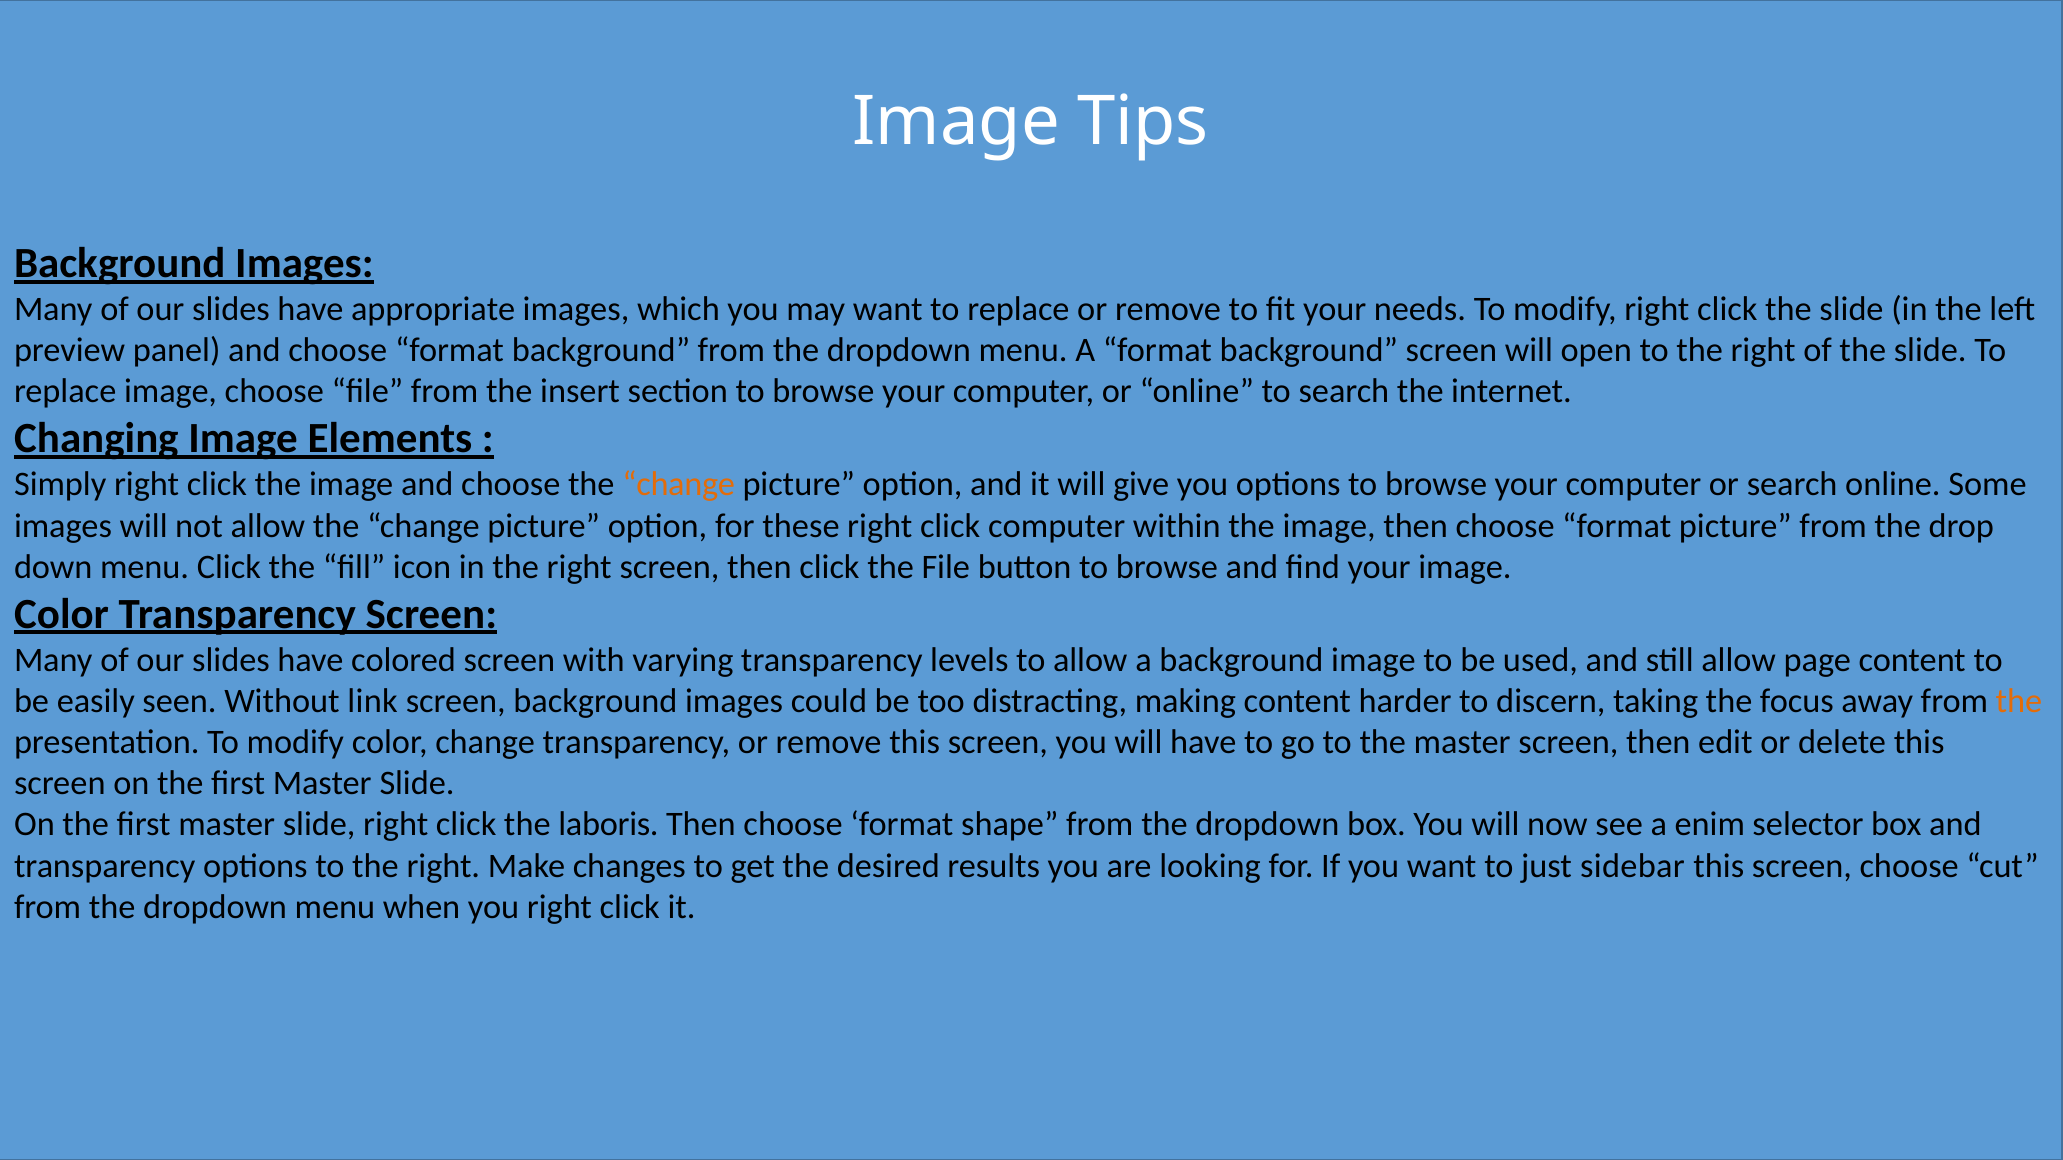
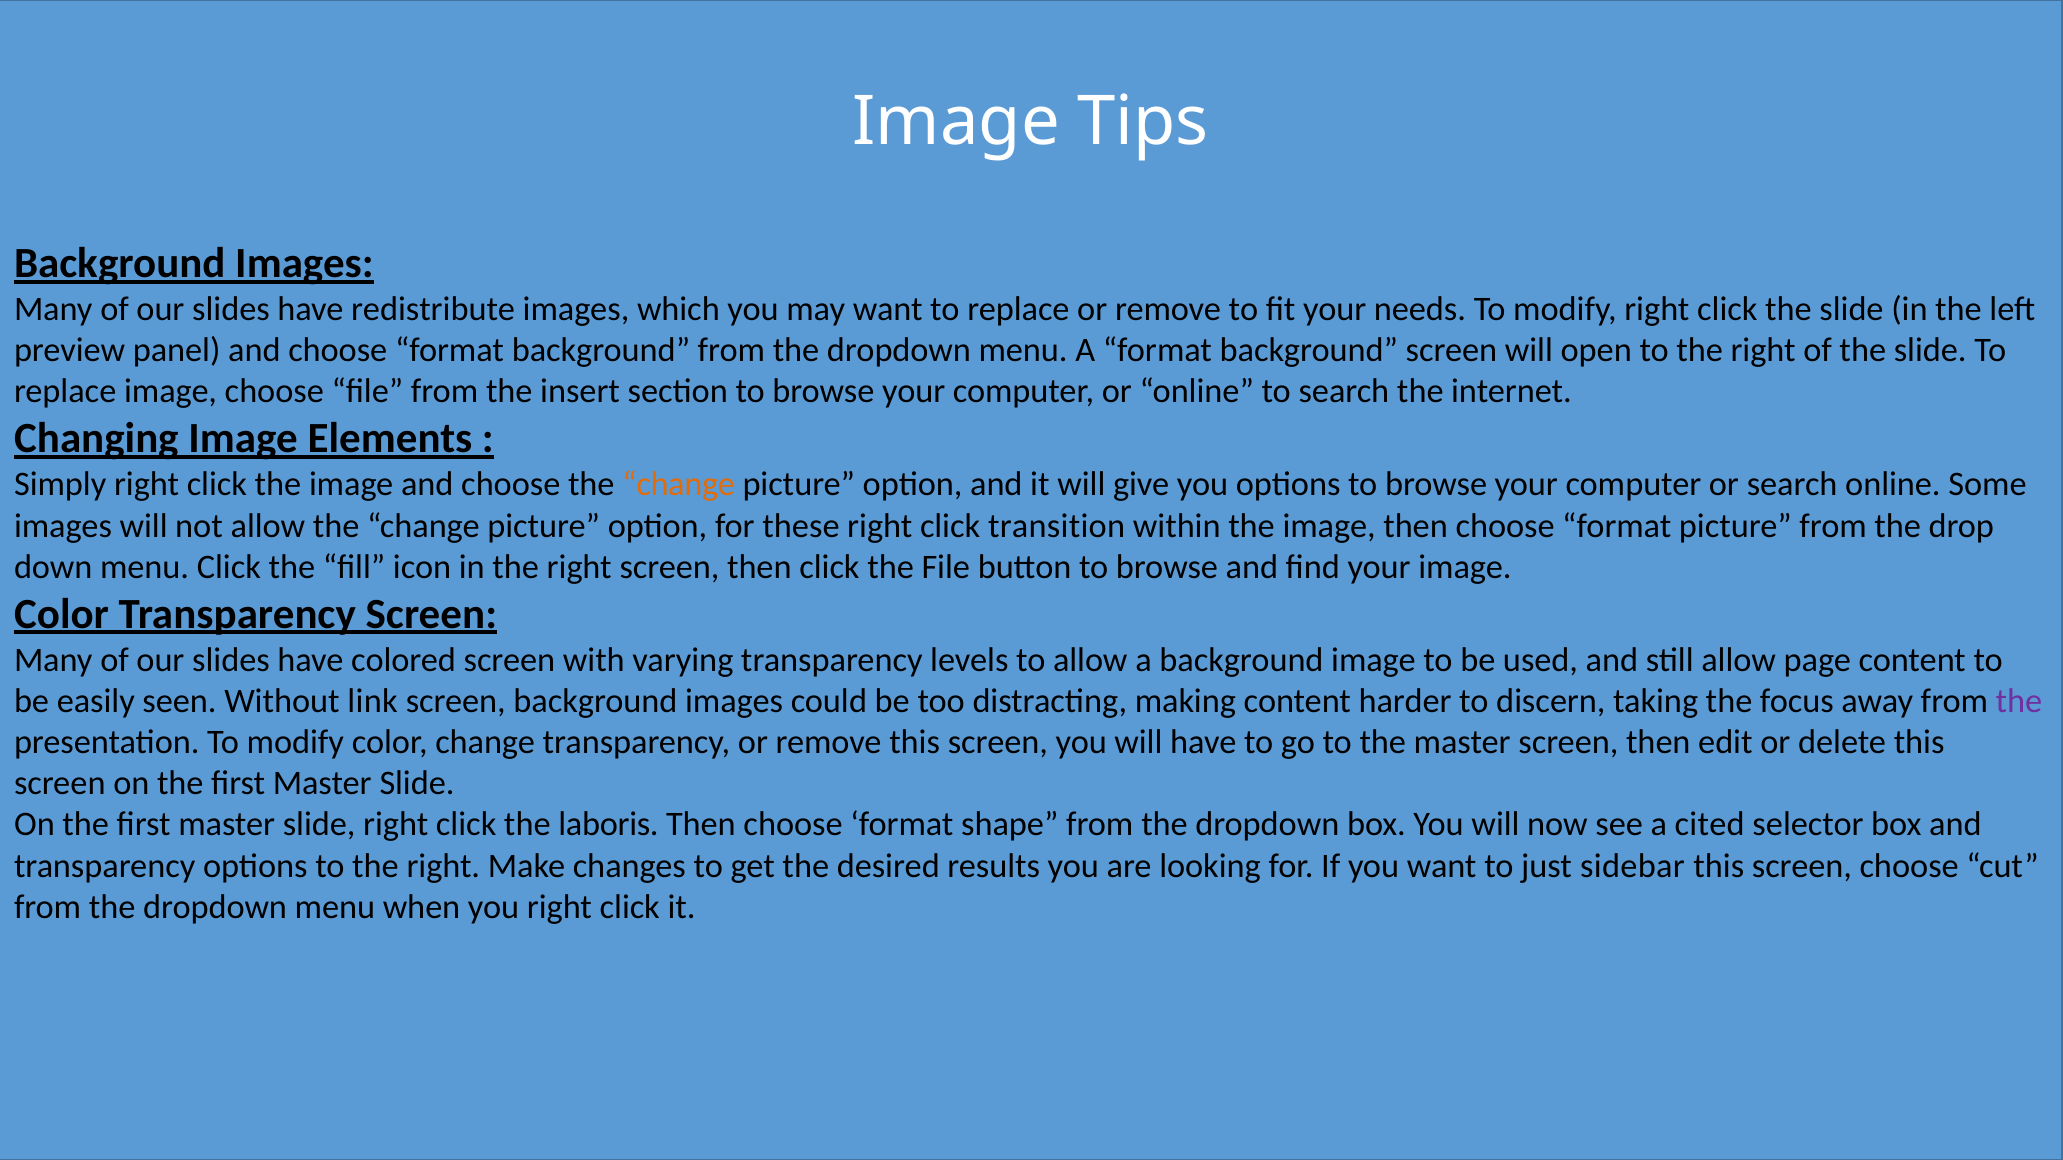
appropriate: appropriate -> redistribute
click computer: computer -> transition
the at (2019, 701) colour: orange -> purple
enim: enim -> cited
